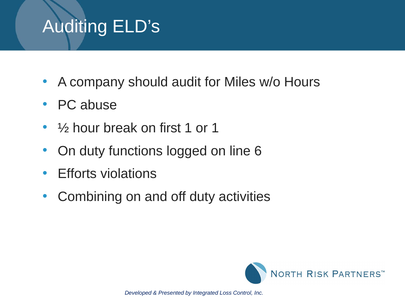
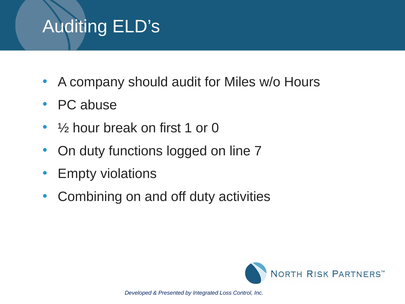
or 1: 1 -> 0
6: 6 -> 7
Efforts: Efforts -> Empty
